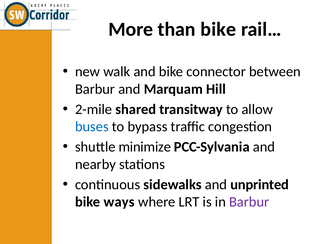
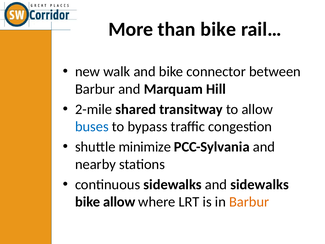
and unprinted: unprinted -> sidewalks
bike ways: ways -> allow
Barbur at (249, 202) colour: purple -> orange
